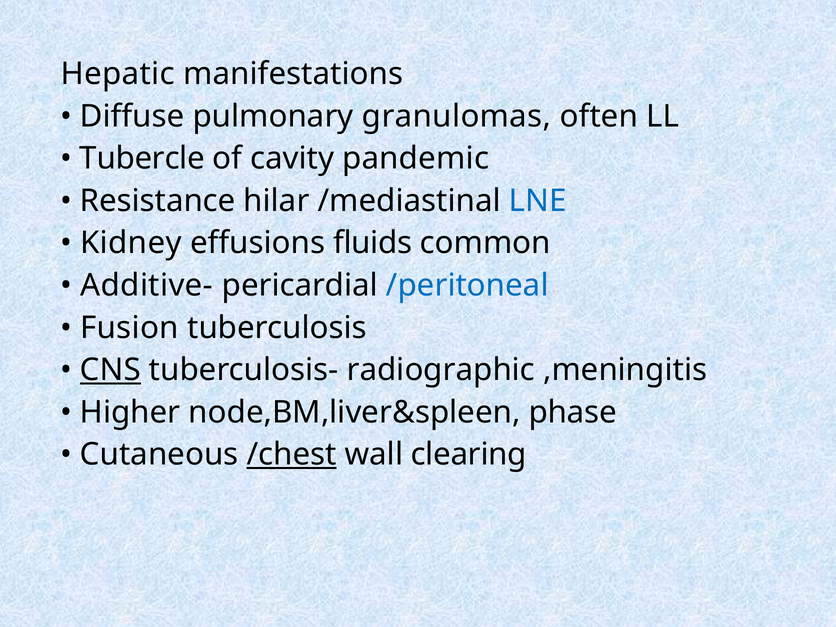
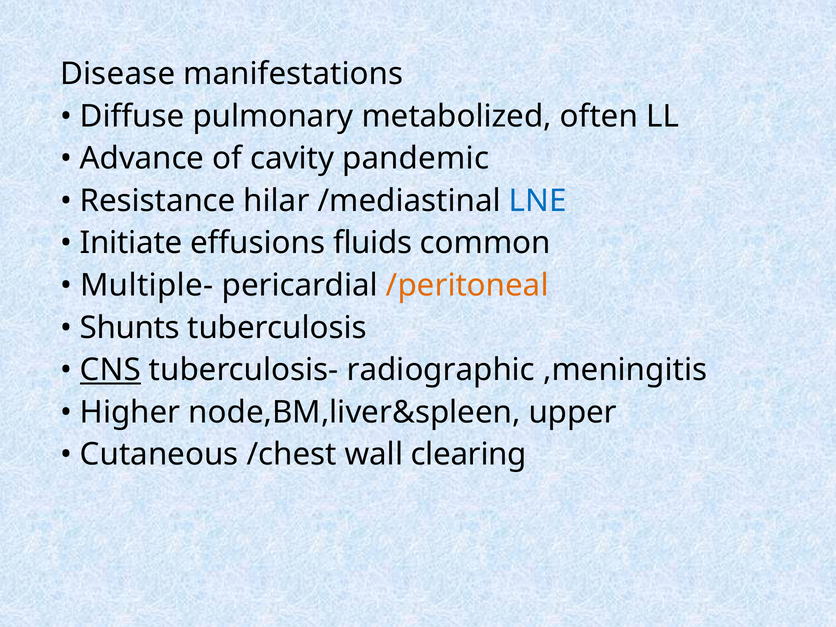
Hepatic: Hepatic -> Disease
granulomas: granulomas -> metabolized
Tubercle: Tubercle -> Advance
Kidney: Kidney -> Initiate
Additive-: Additive- -> Multiple-
/peritoneal colour: blue -> orange
Fusion: Fusion -> Shunts
phase: phase -> upper
/chest underline: present -> none
